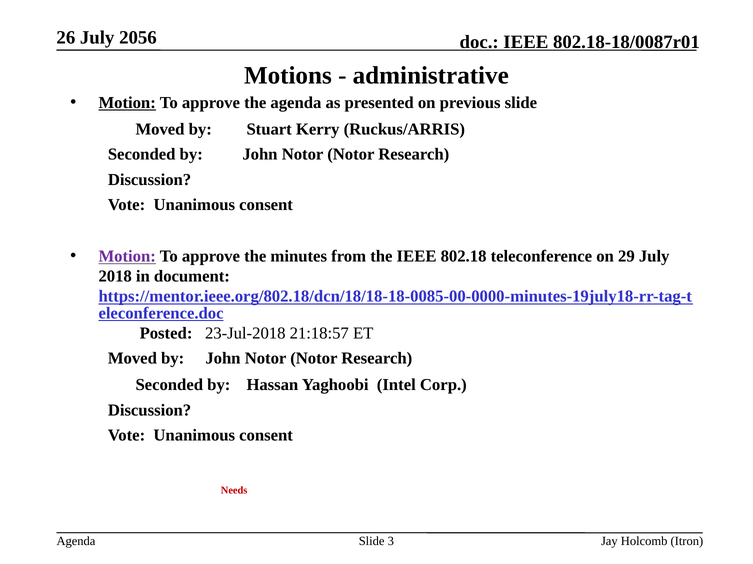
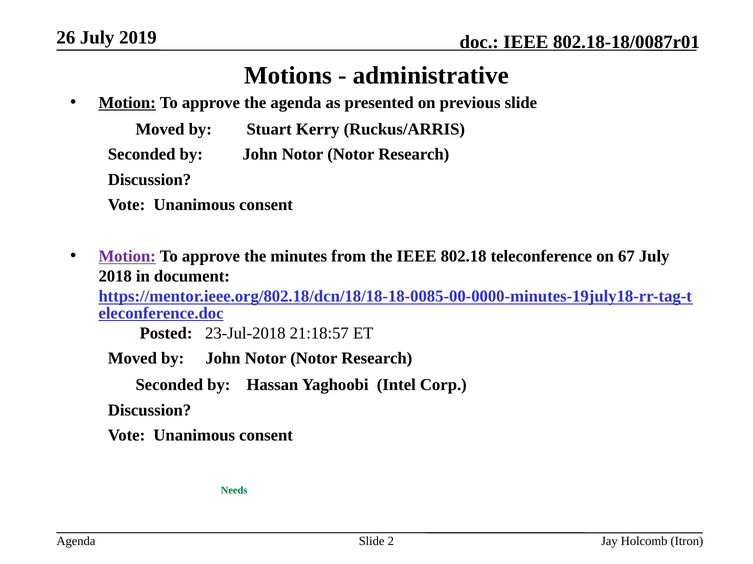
2056: 2056 -> 2019
29: 29 -> 67
Needs colour: red -> green
3: 3 -> 2
